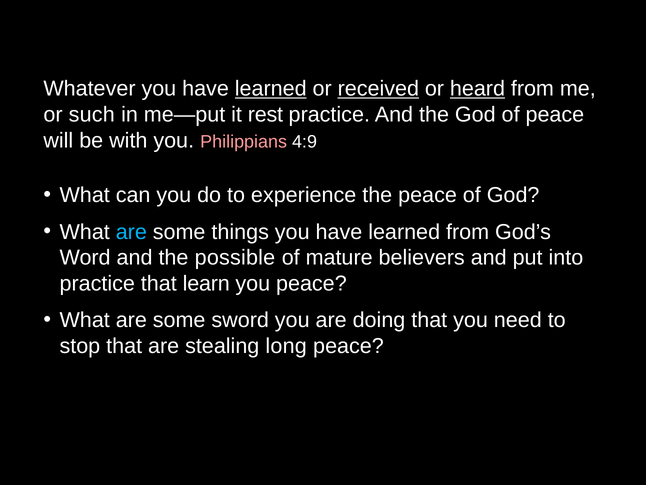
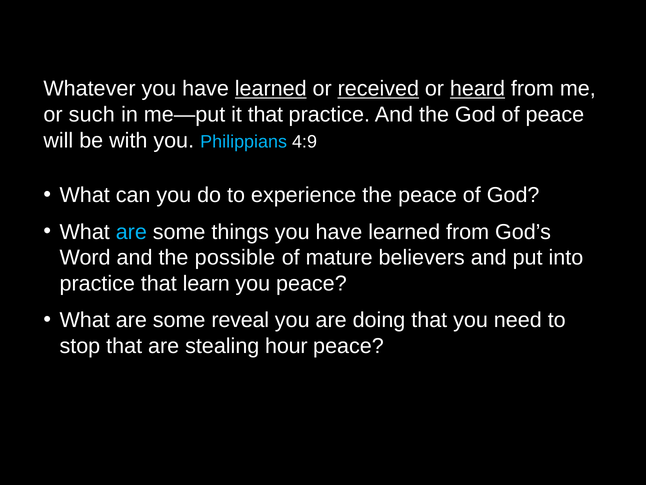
it rest: rest -> that
Philippians colour: pink -> light blue
sword: sword -> reveal
long: long -> hour
